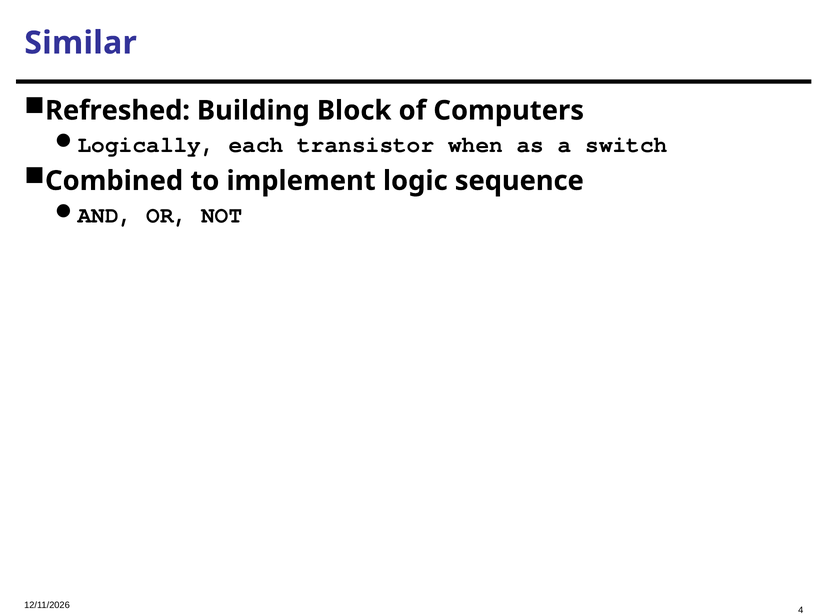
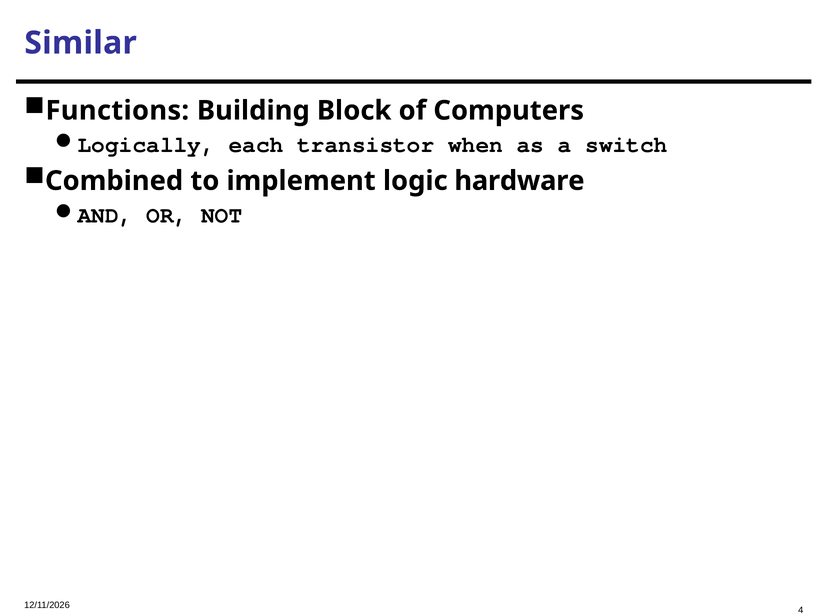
Refreshed: Refreshed -> Functions
sequence: sequence -> hardware
